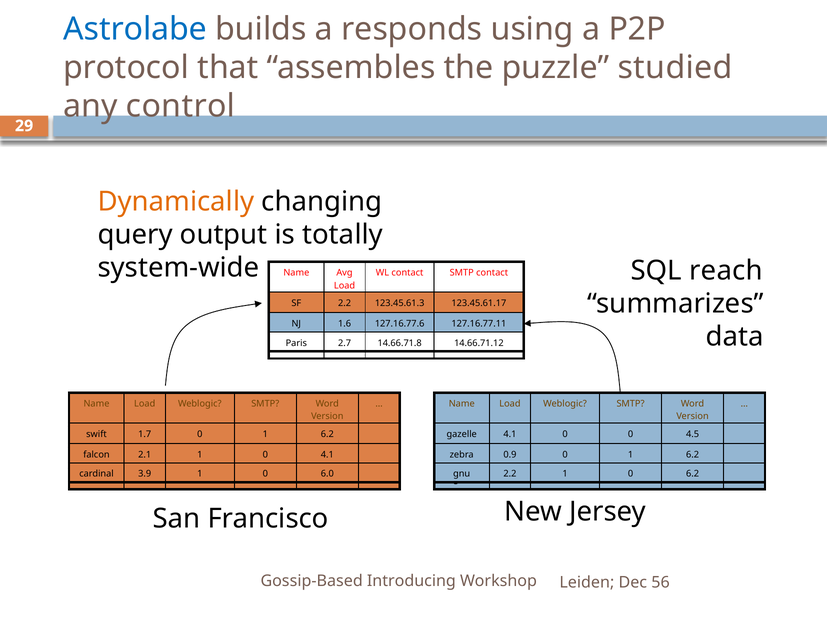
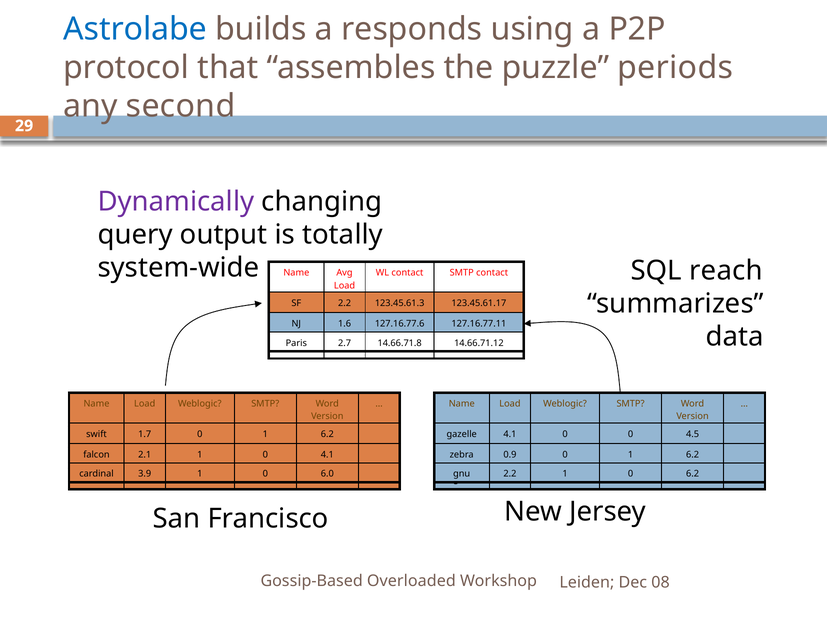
studied: studied -> periods
control: control -> second
Dynamically colour: orange -> purple
Introducing: Introducing -> Overloaded
56: 56 -> 08
